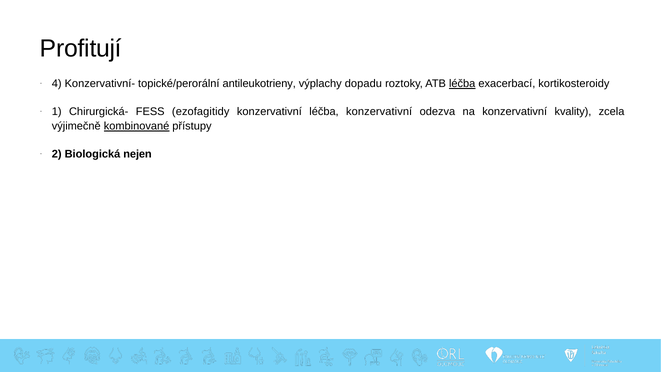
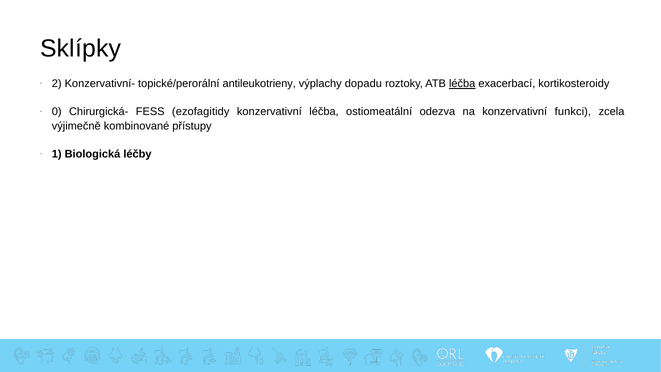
Profitují: Profitují -> Sklípky
4: 4 -> 2
1: 1 -> 0
léčba konzervativní: konzervativní -> ostiomeatální
kvality: kvality -> funkci
kombinované underline: present -> none
2: 2 -> 1
nejen: nejen -> léčby
